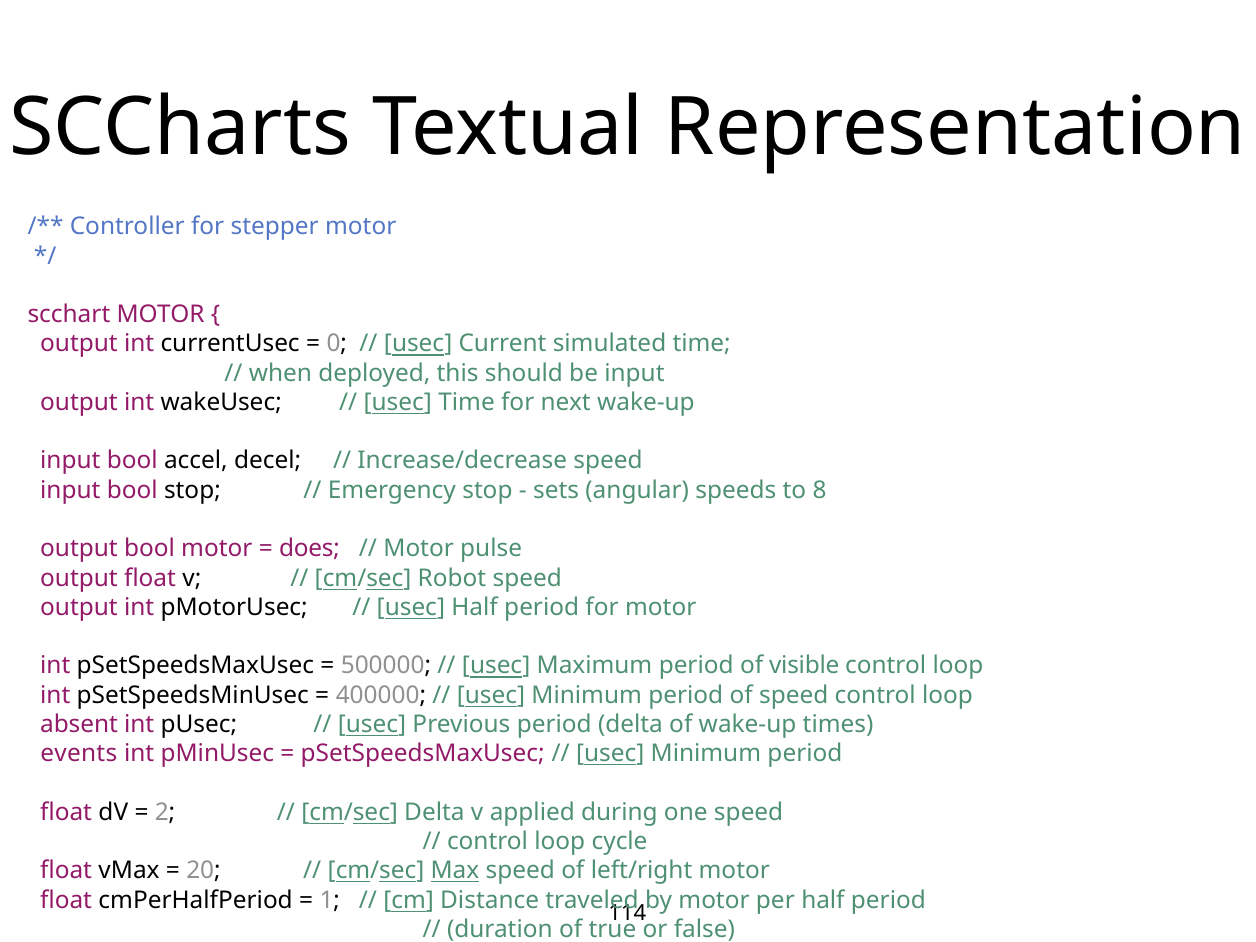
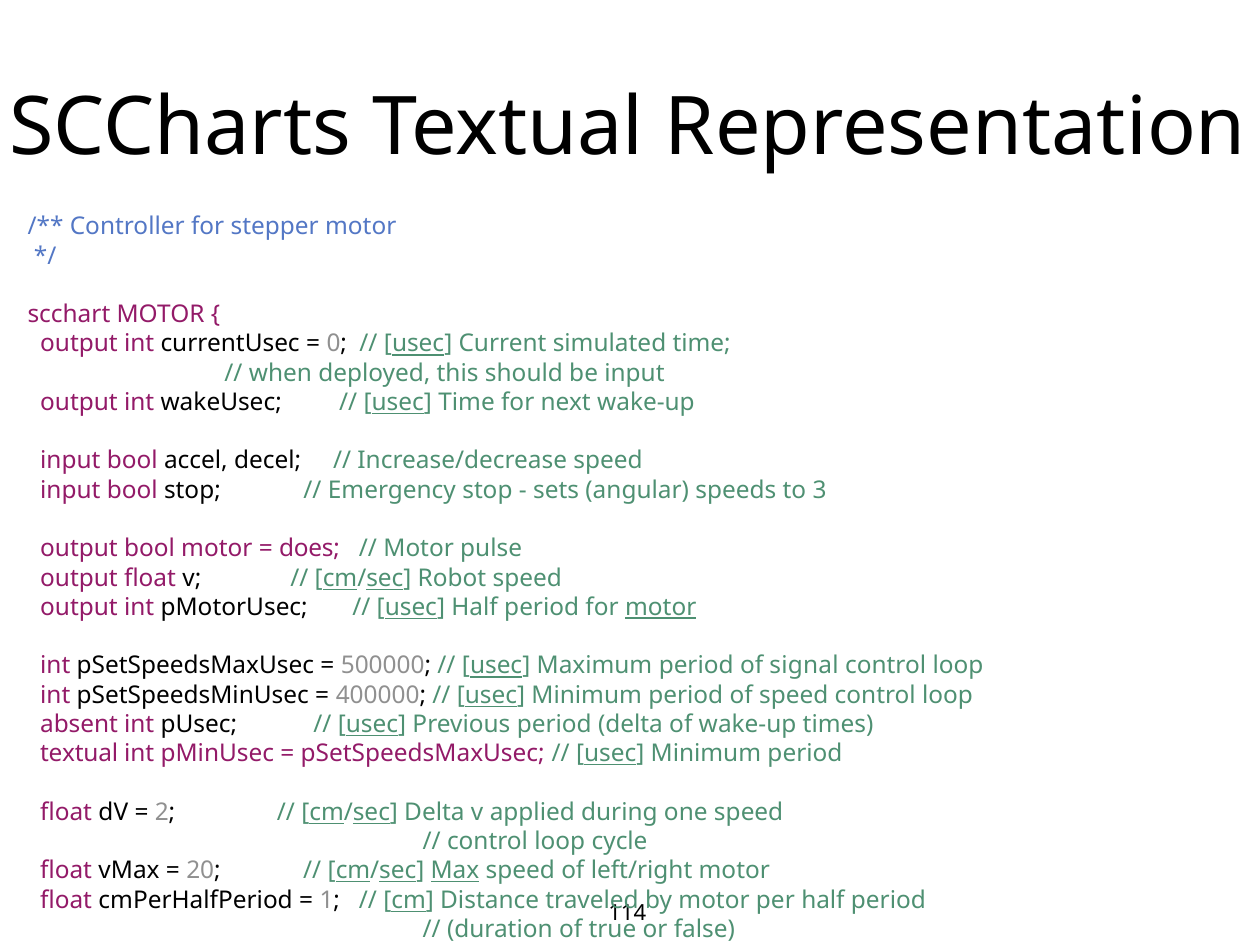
8: 8 -> 3
motor at (661, 607) underline: none -> present
visible: visible -> signal
events at (79, 754): events -> textual
